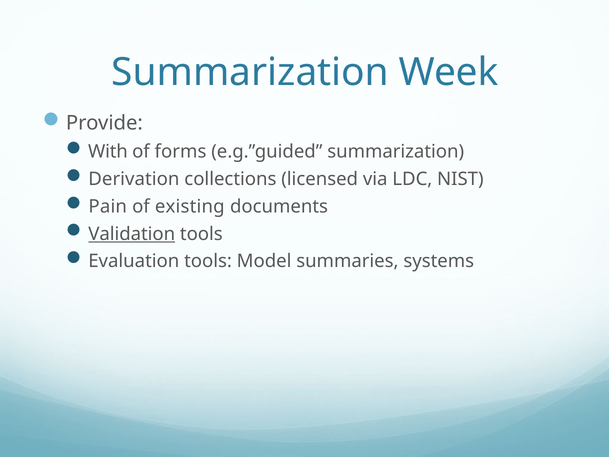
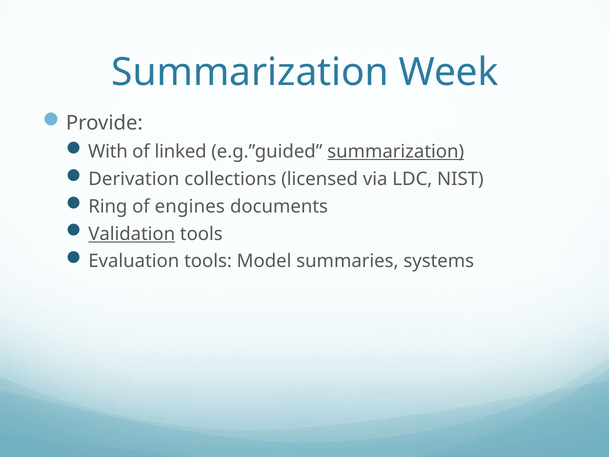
forms: forms -> linked
summarization at (396, 152) underline: none -> present
Pain: Pain -> Ring
existing: existing -> engines
